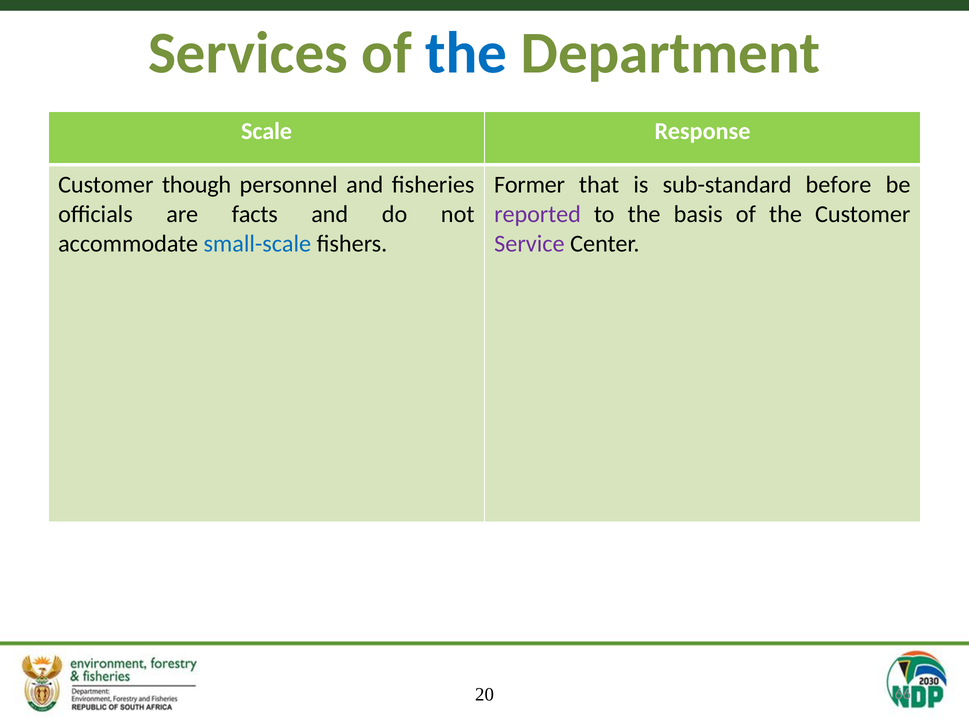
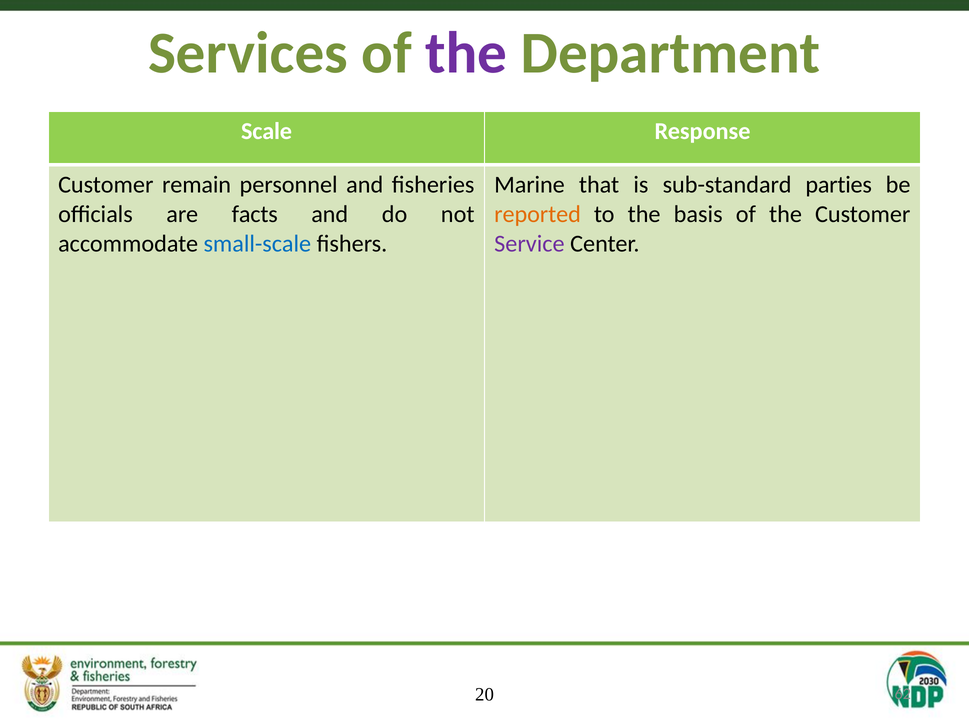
the at (466, 53) colour: blue -> purple
though: though -> remain
Former: Former -> Marine
before: before -> parties
reported colour: purple -> orange
66: 66 -> 62
